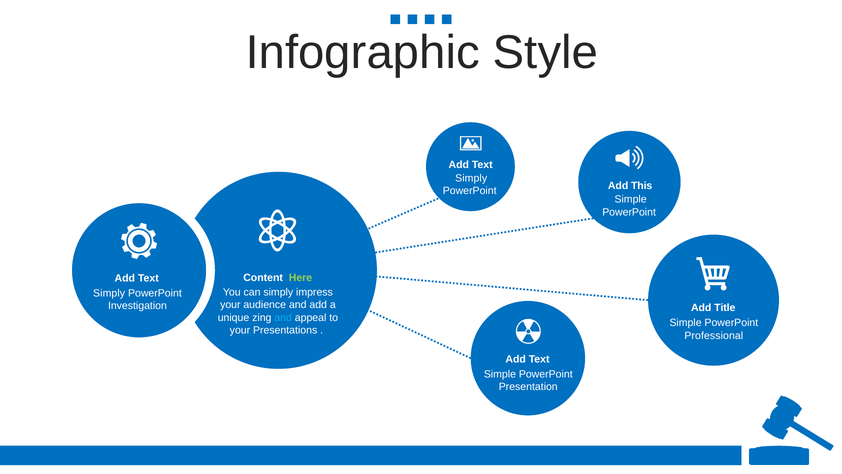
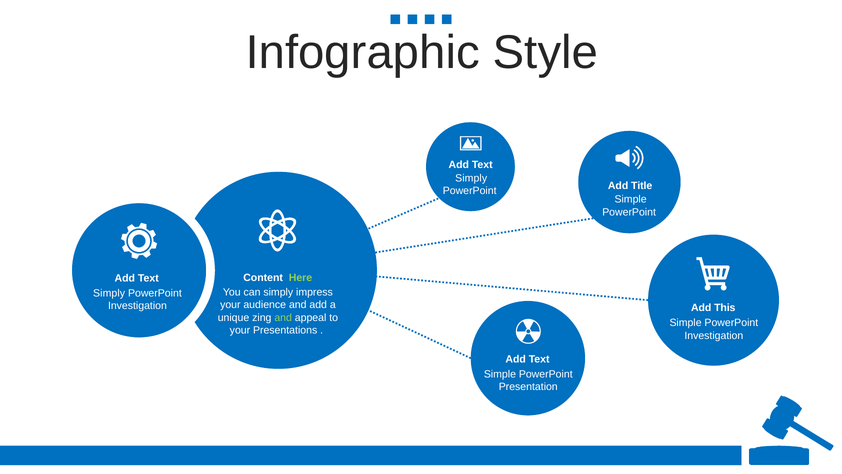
This: This -> Title
Title: Title -> This
and at (283, 317) colour: light blue -> light green
Professional at (714, 335): Professional -> Investigation
